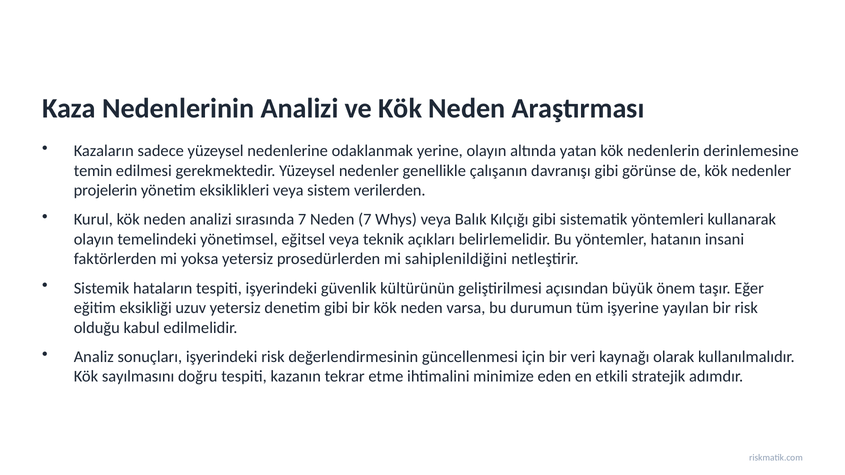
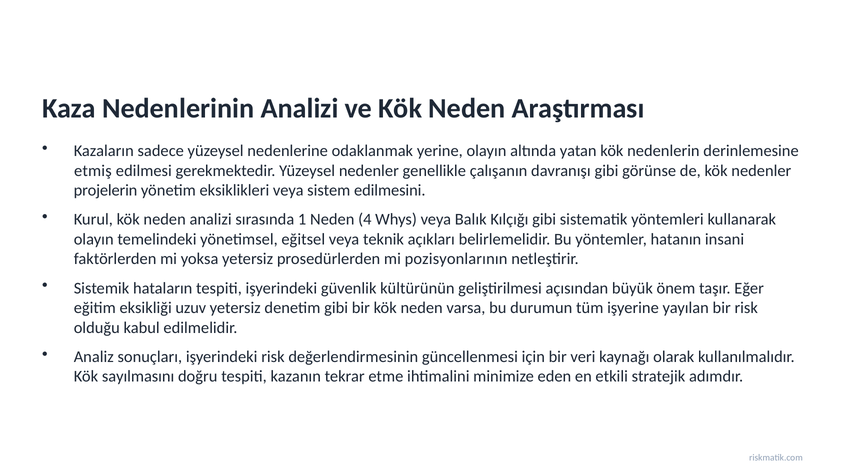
temin: temin -> etmiş
verilerden: verilerden -> edilmesini
sırasında 7: 7 -> 1
Neden 7: 7 -> 4
sahiplenildiğini: sahiplenildiğini -> pozisyonlarının
